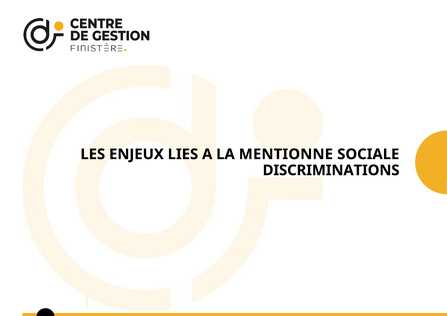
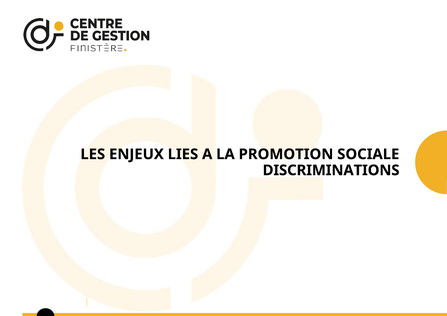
MENTIONNE: MENTIONNE -> PROMOTION
